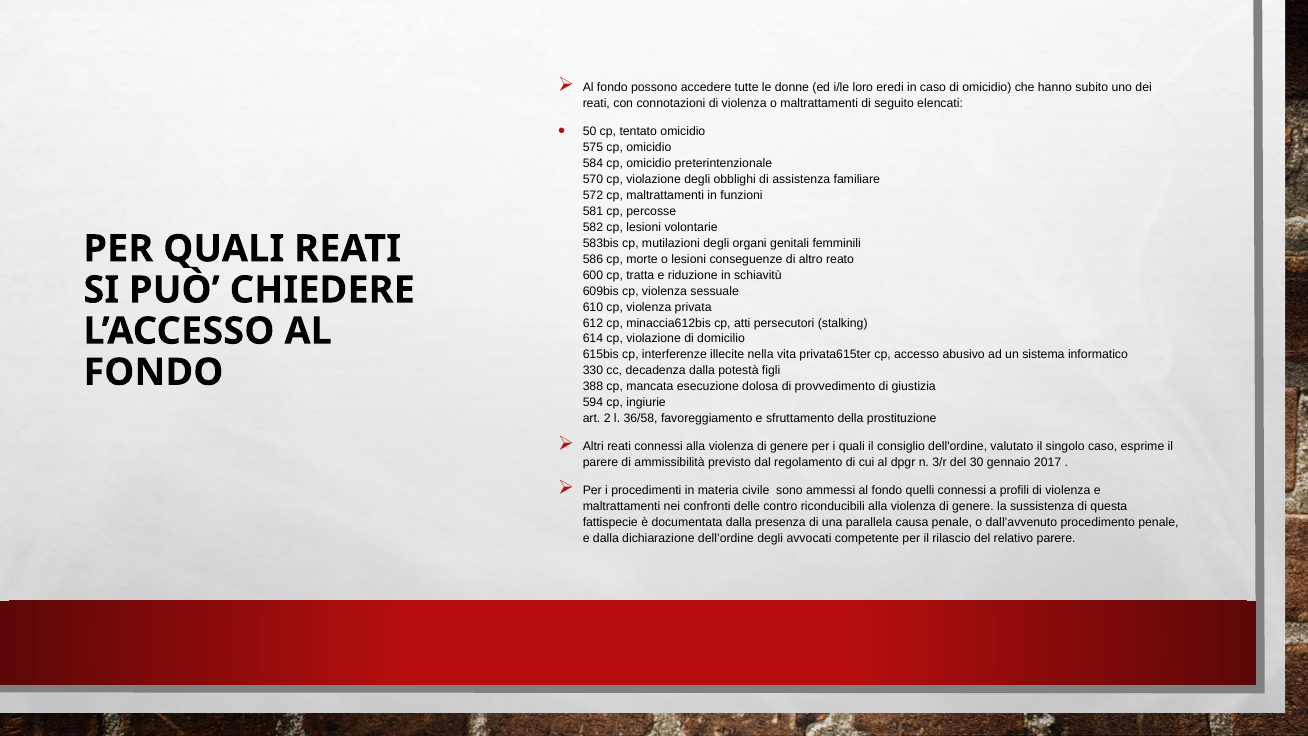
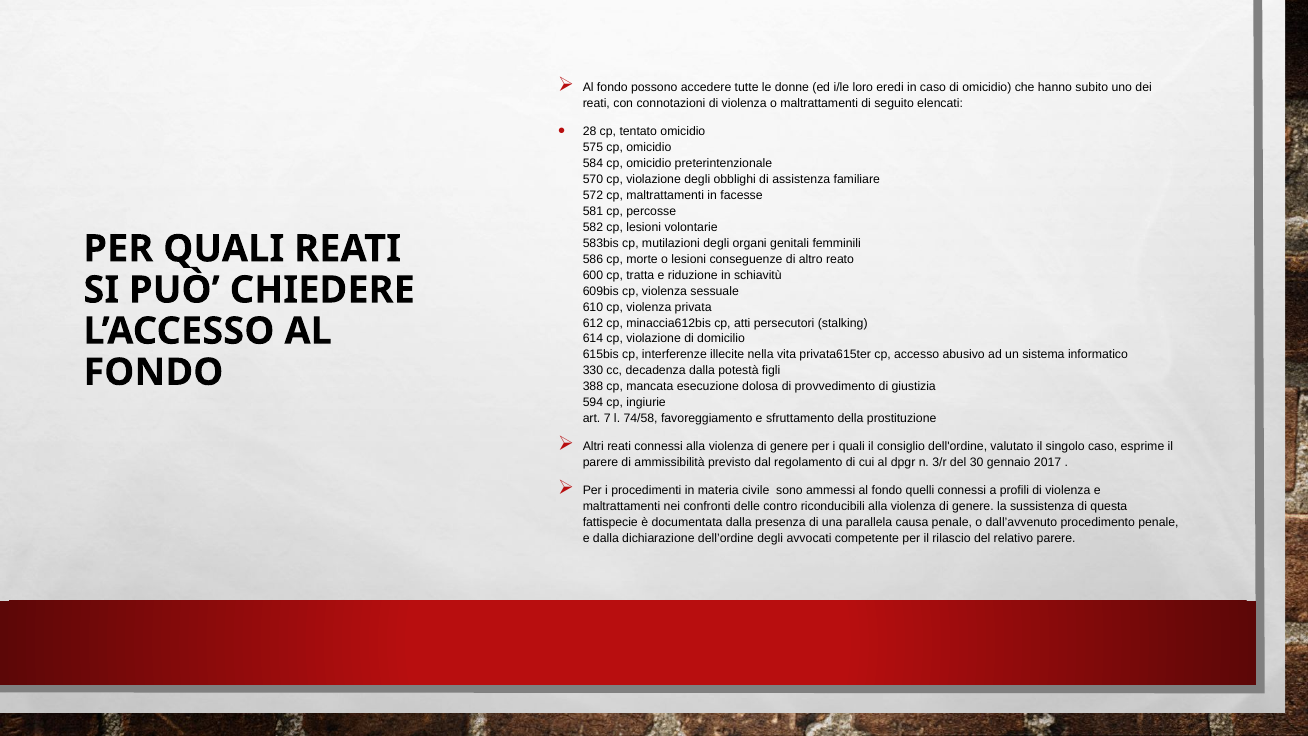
50: 50 -> 28
funzioni: funzioni -> facesse
2: 2 -> 7
36/58: 36/58 -> 74/58
